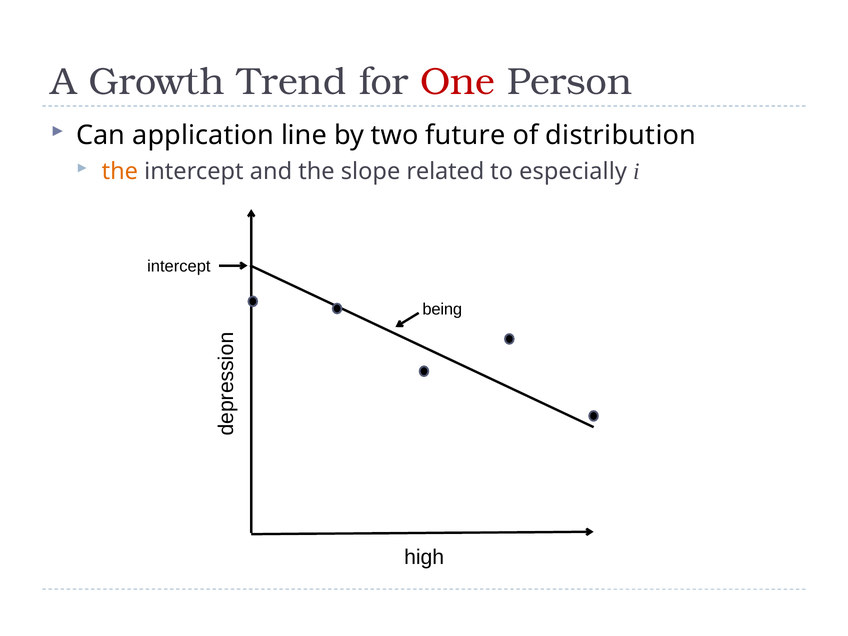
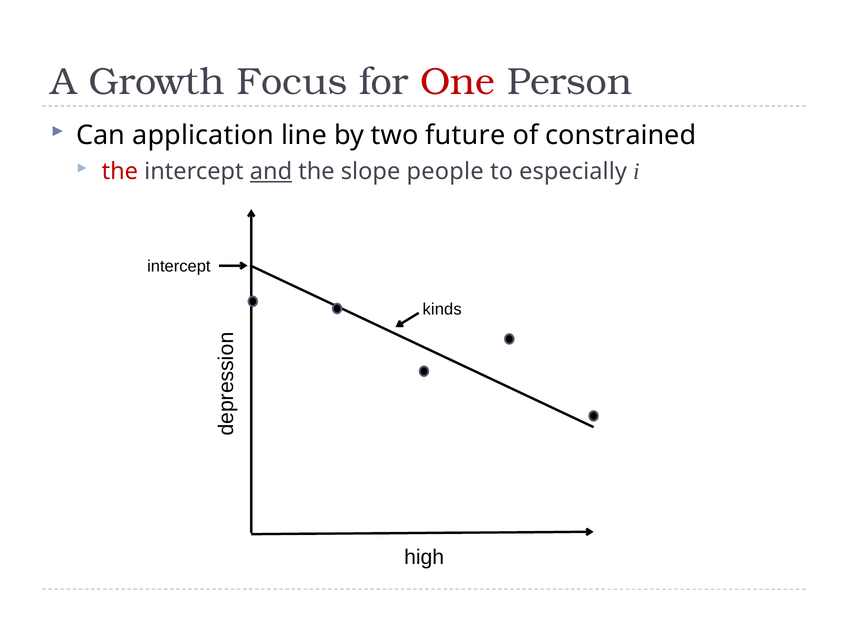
Trend: Trend -> Focus
distribution: distribution -> constrained
the at (120, 171) colour: orange -> red
and underline: none -> present
related: related -> people
being: being -> kinds
